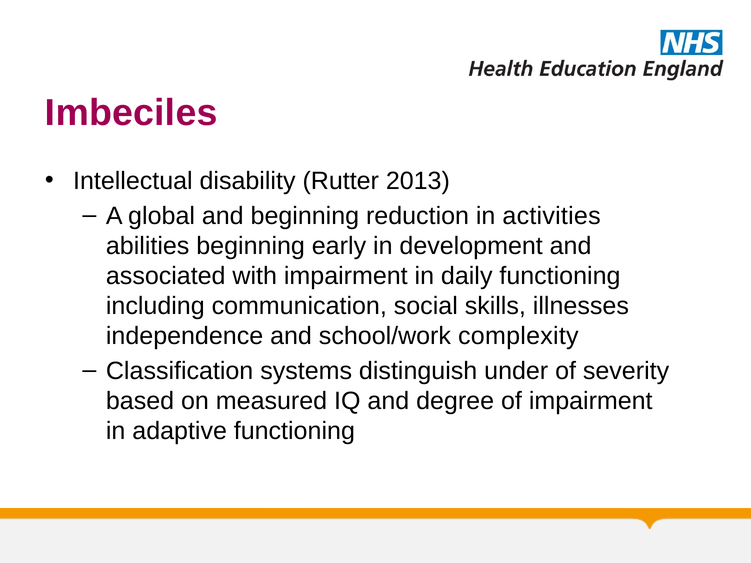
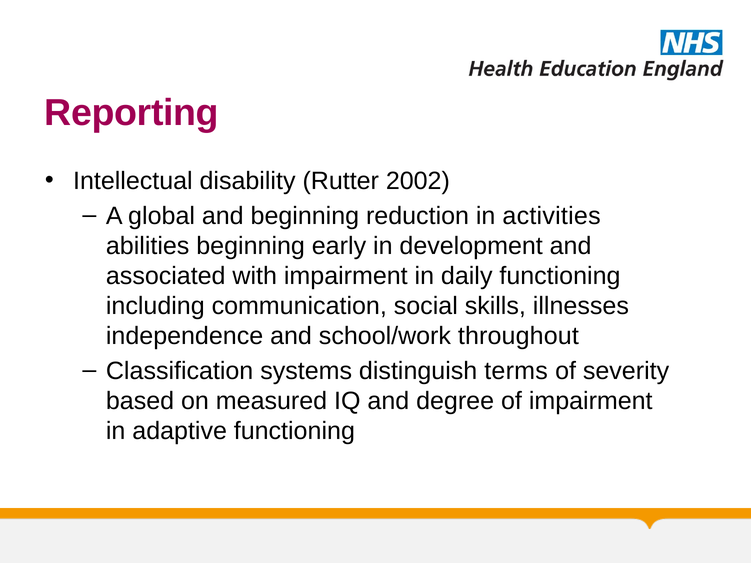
Imbeciles: Imbeciles -> Reporting
2013: 2013 -> 2002
complexity: complexity -> throughout
under: under -> terms
